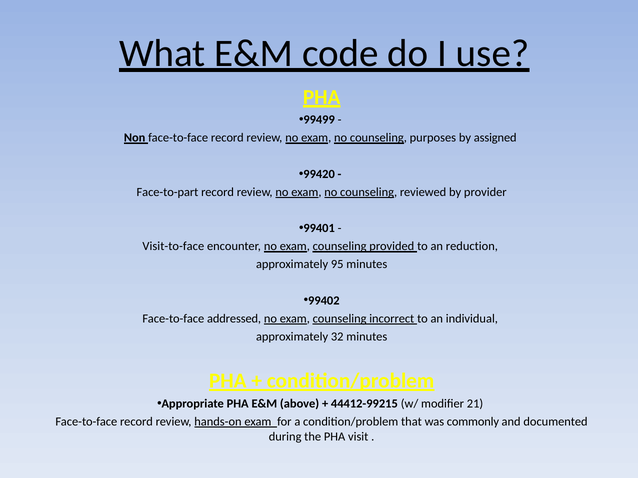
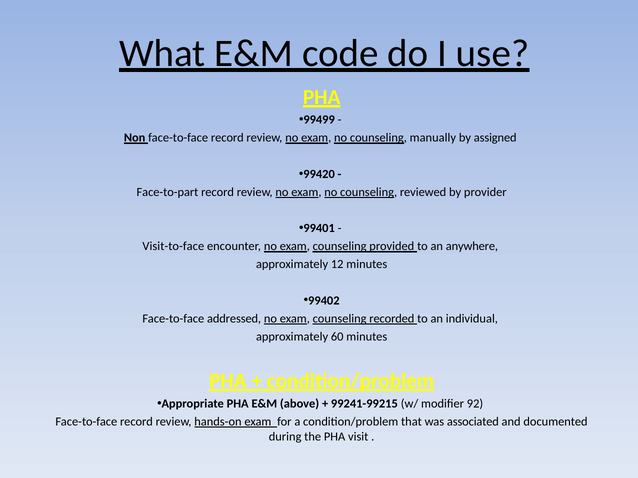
purposes: purposes -> manually
reduction: reduction -> anywhere
95: 95 -> 12
incorrect: incorrect -> recorded
32: 32 -> 60
44412-99215: 44412-99215 -> 99241-99215
21: 21 -> 92
commonly: commonly -> associated
